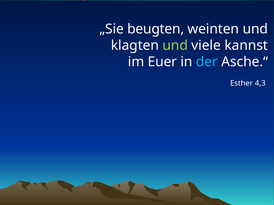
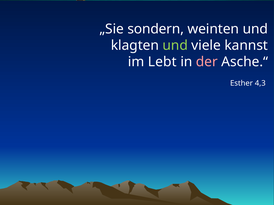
beugten: beugten -> sondern
Euer: Euer -> Lebt
der colour: light blue -> pink
